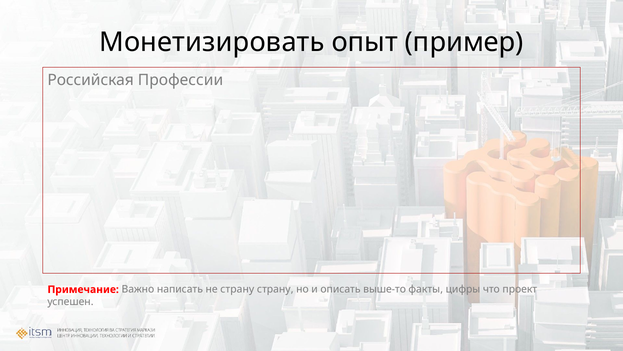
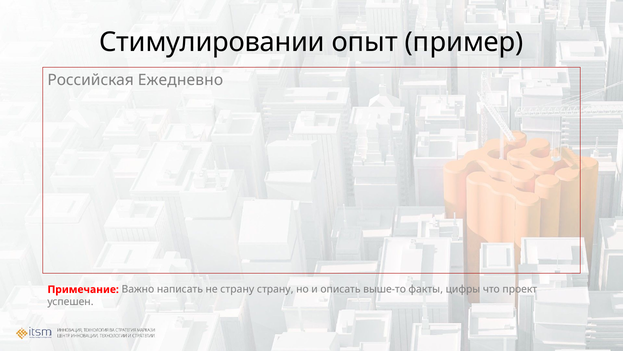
Монетизировать: Монетизировать -> Стимулировании
Профессии: Профессии -> Ежедневно
